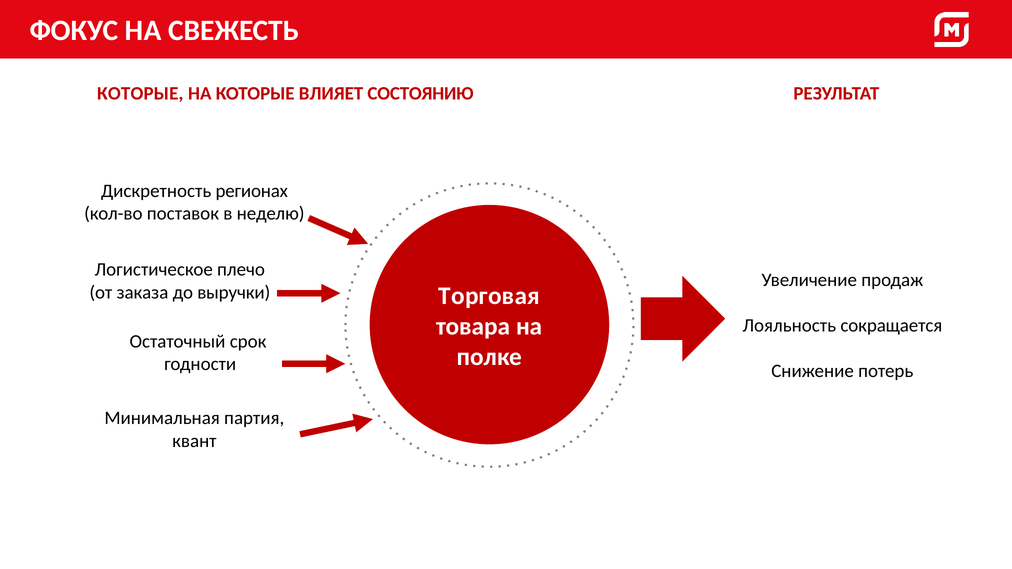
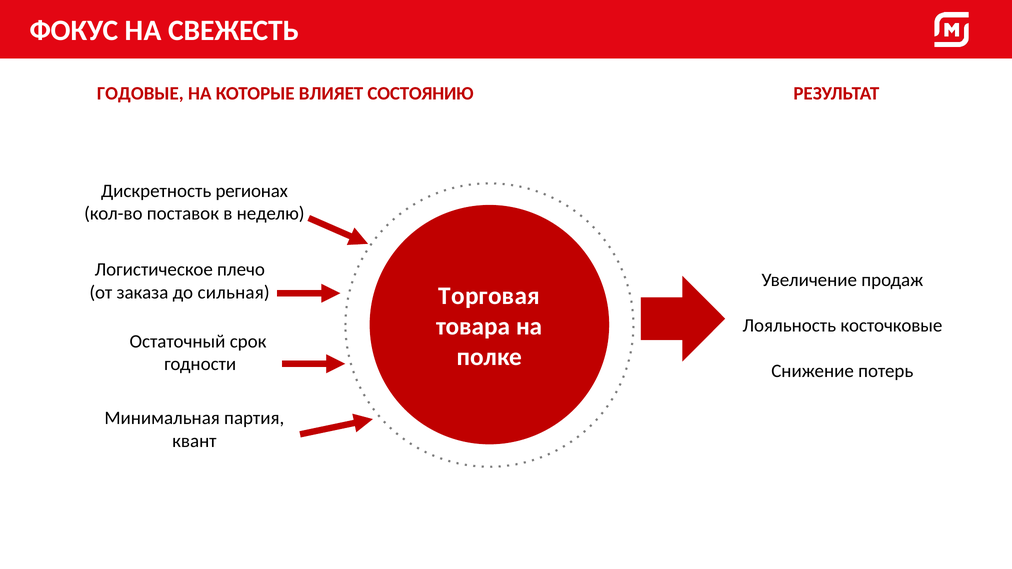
КОТОРЫЕ at (140, 94): КОТОРЫЕ -> ГОДОВЫЕ
выручки: выручки -> сильная
сокращается: сокращается -> косточковые
